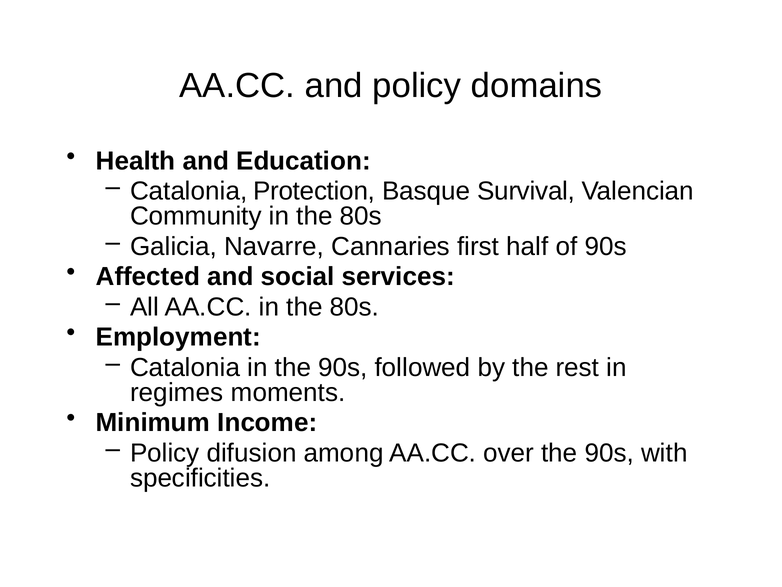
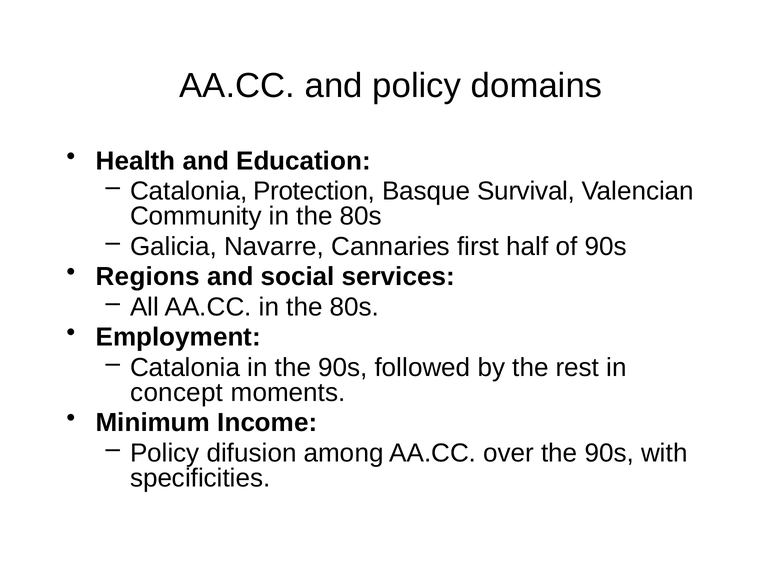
Affected: Affected -> Regions
regimes: regimes -> concept
